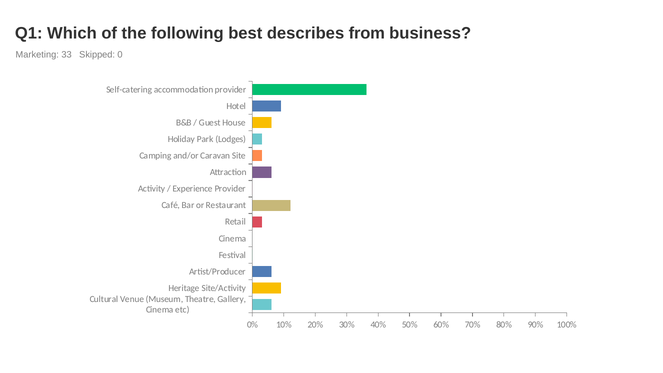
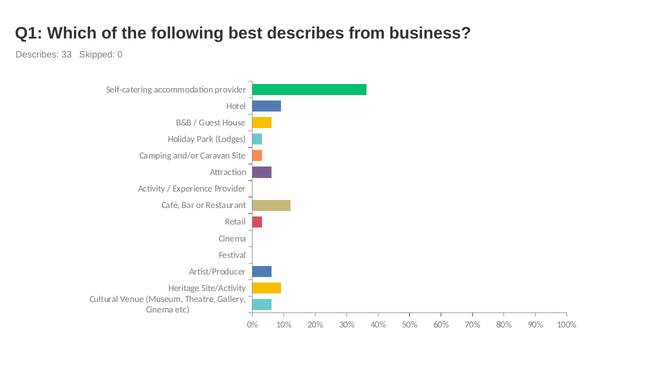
Marketing at (37, 55): Marketing -> Describes
